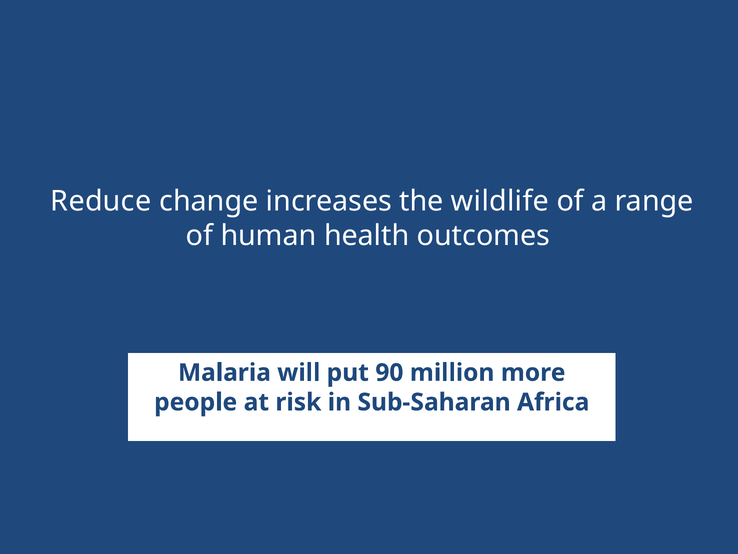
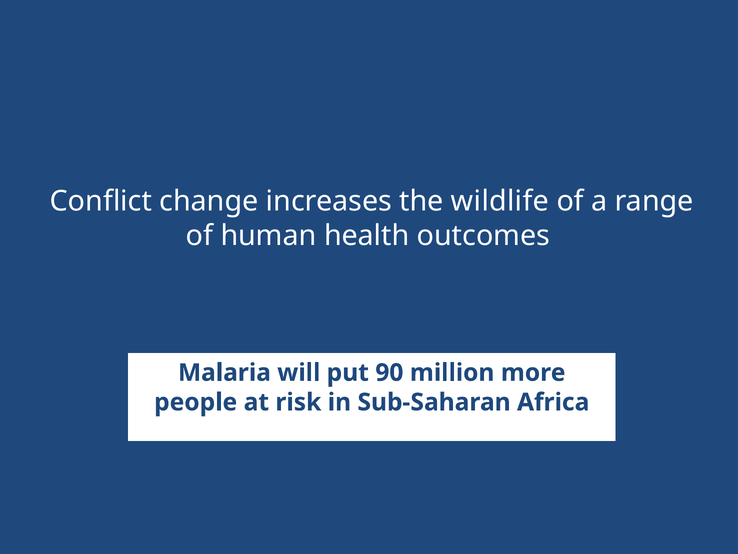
Reduce: Reduce -> Conflict
